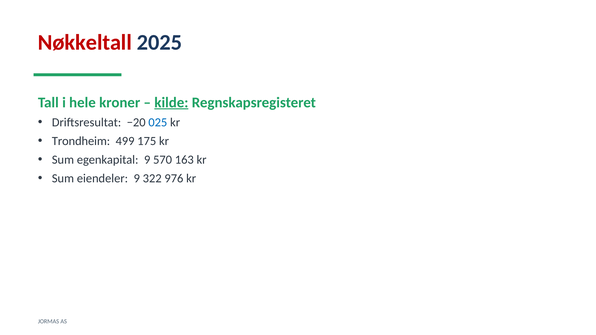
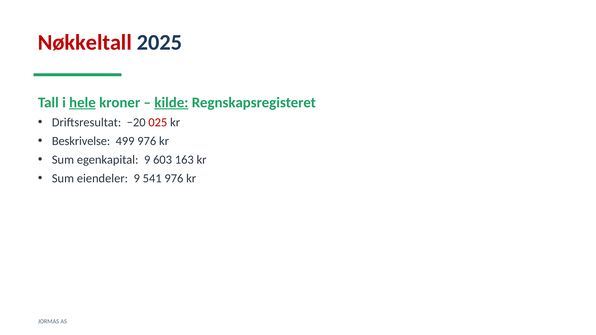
hele underline: none -> present
025 colour: blue -> red
Trondheim: Trondheim -> Beskrivelse
499 175: 175 -> 976
570: 570 -> 603
322: 322 -> 541
